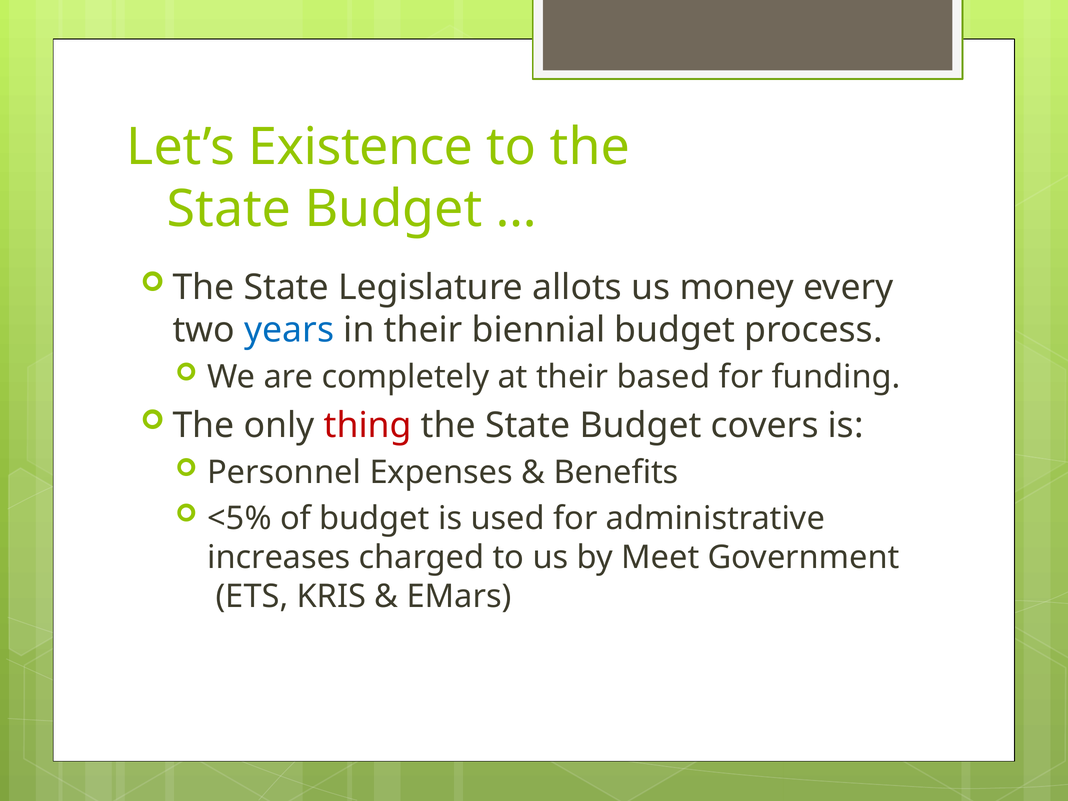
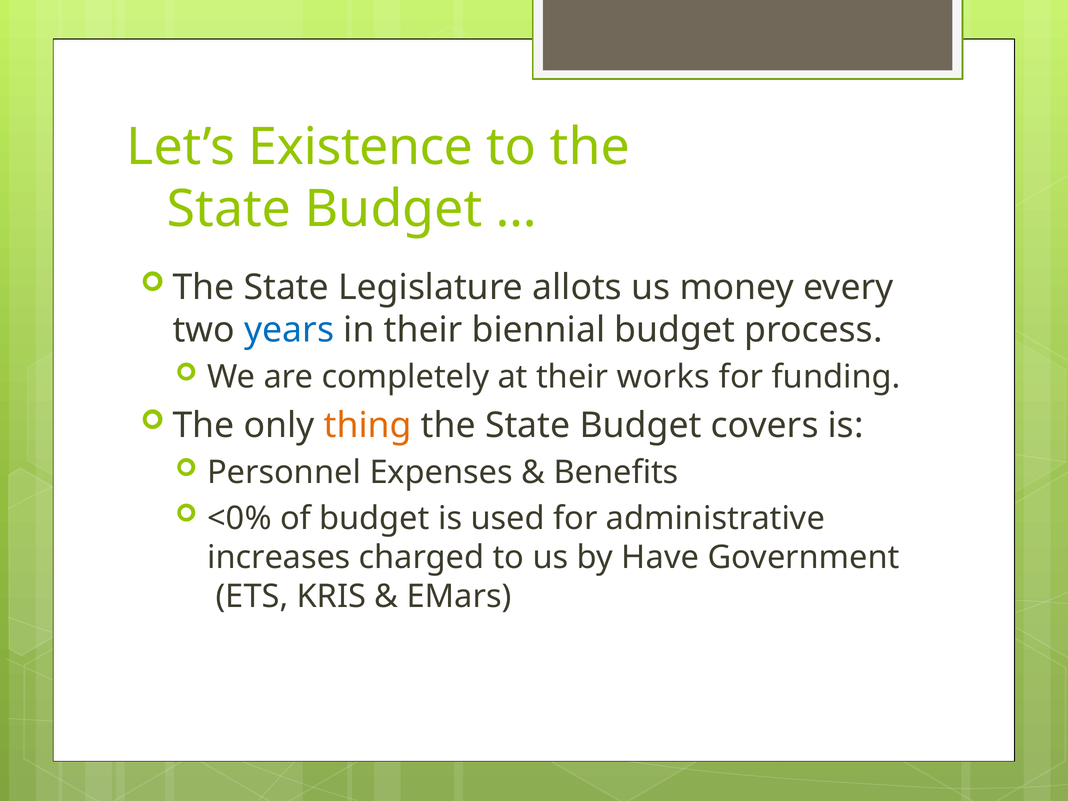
based: based -> works
thing colour: red -> orange
<5%: <5% -> <0%
Meet: Meet -> Have
